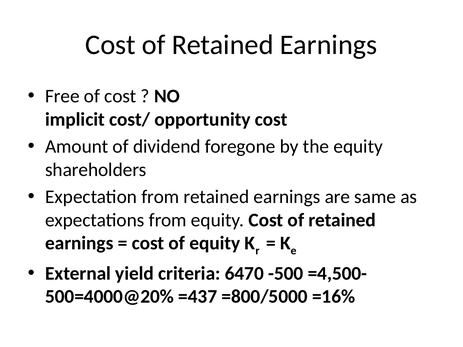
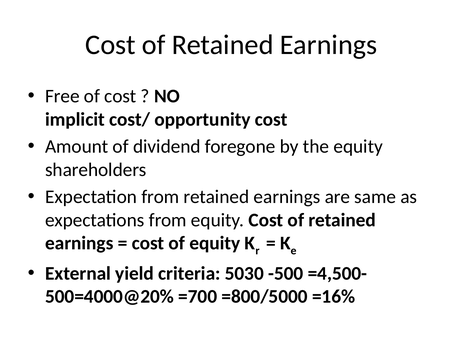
6470: 6470 -> 5030
=437: =437 -> =700
